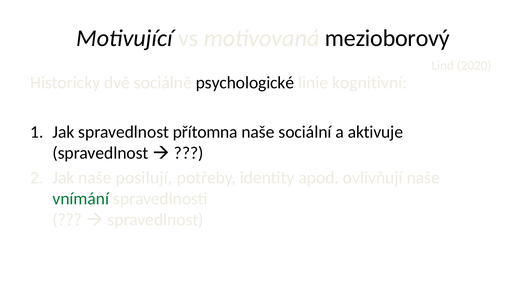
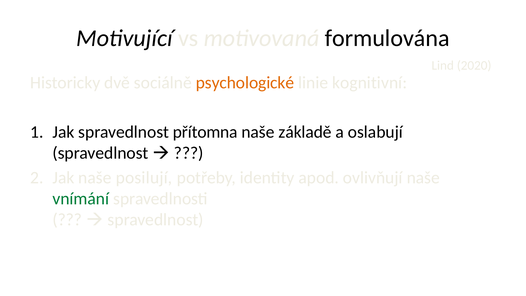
mezioborový: mezioborový -> formulována
psychologické colour: black -> orange
sociální: sociální -> základě
aktivuje: aktivuje -> oslabují
